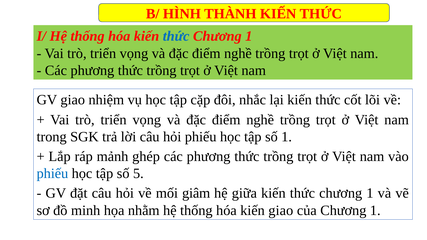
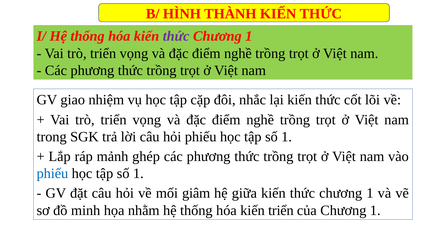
thức at (176, 36) colour: blue -> purple
5 at (138, 174): 5 -> 1
kiến giao: giao -> triển
